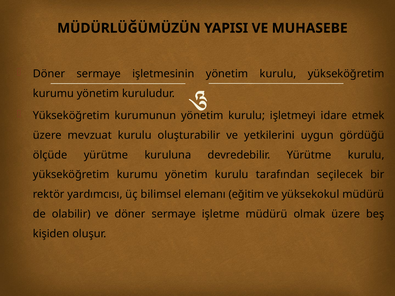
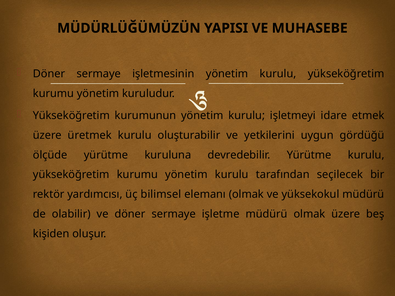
mevzuat: mevzuat -> üretmek
elemanı eğitim: eğitim -> olmak
